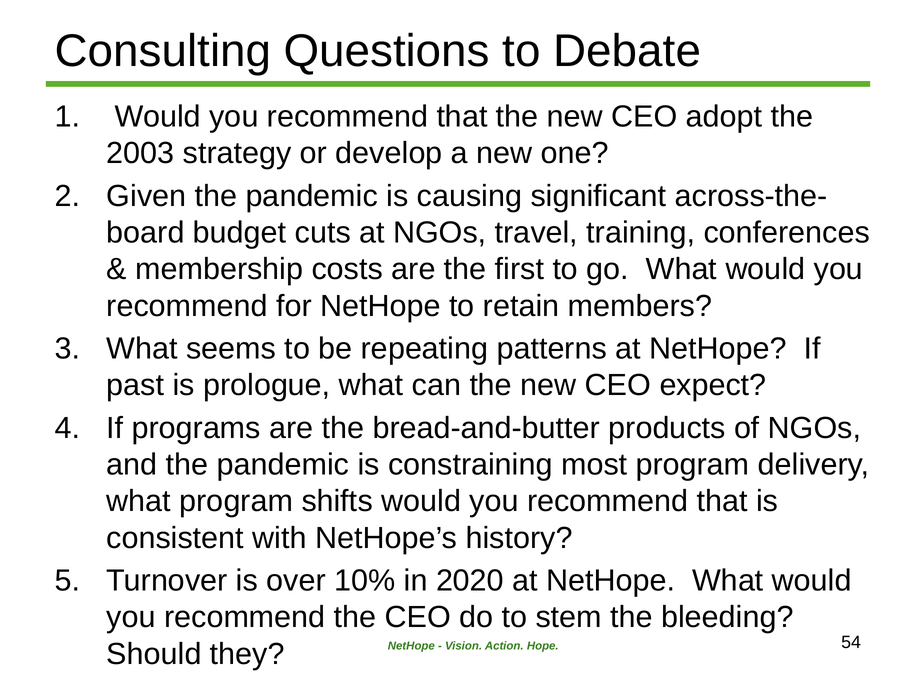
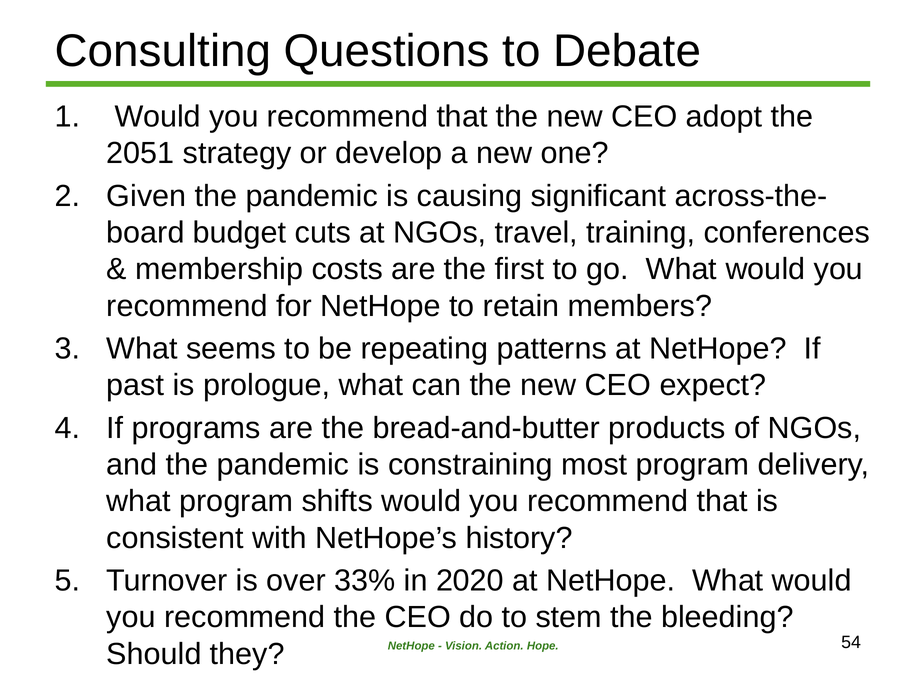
2003: 2003 -> 2051
10%: 10% -> 33%
